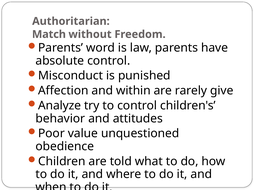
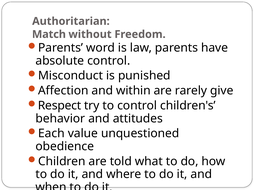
Analyze: Analyze -> Respect
Poor: Poor -> Each
